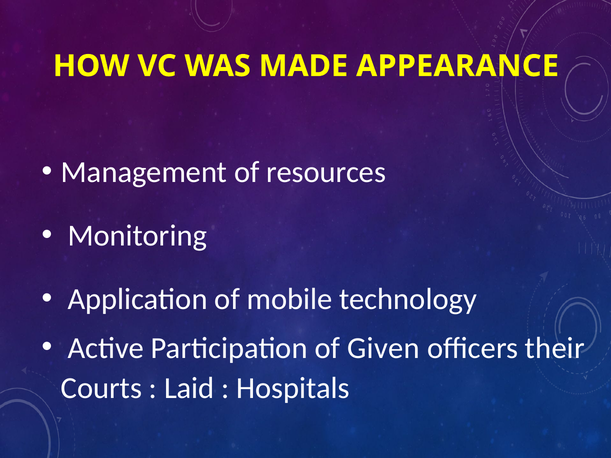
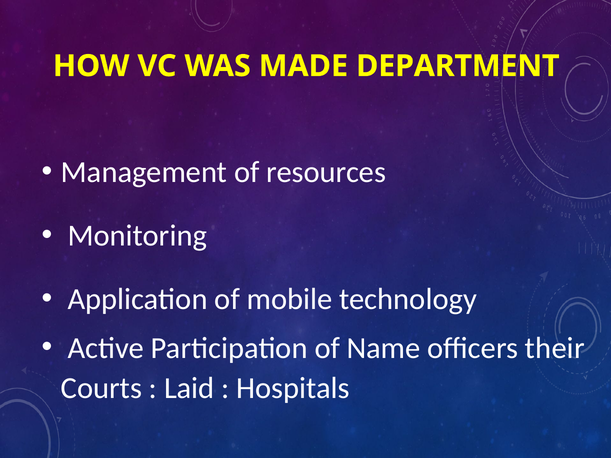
APPEARANCE: APPEARANCE -> DEPARTMENT
Given: Given -> Name
